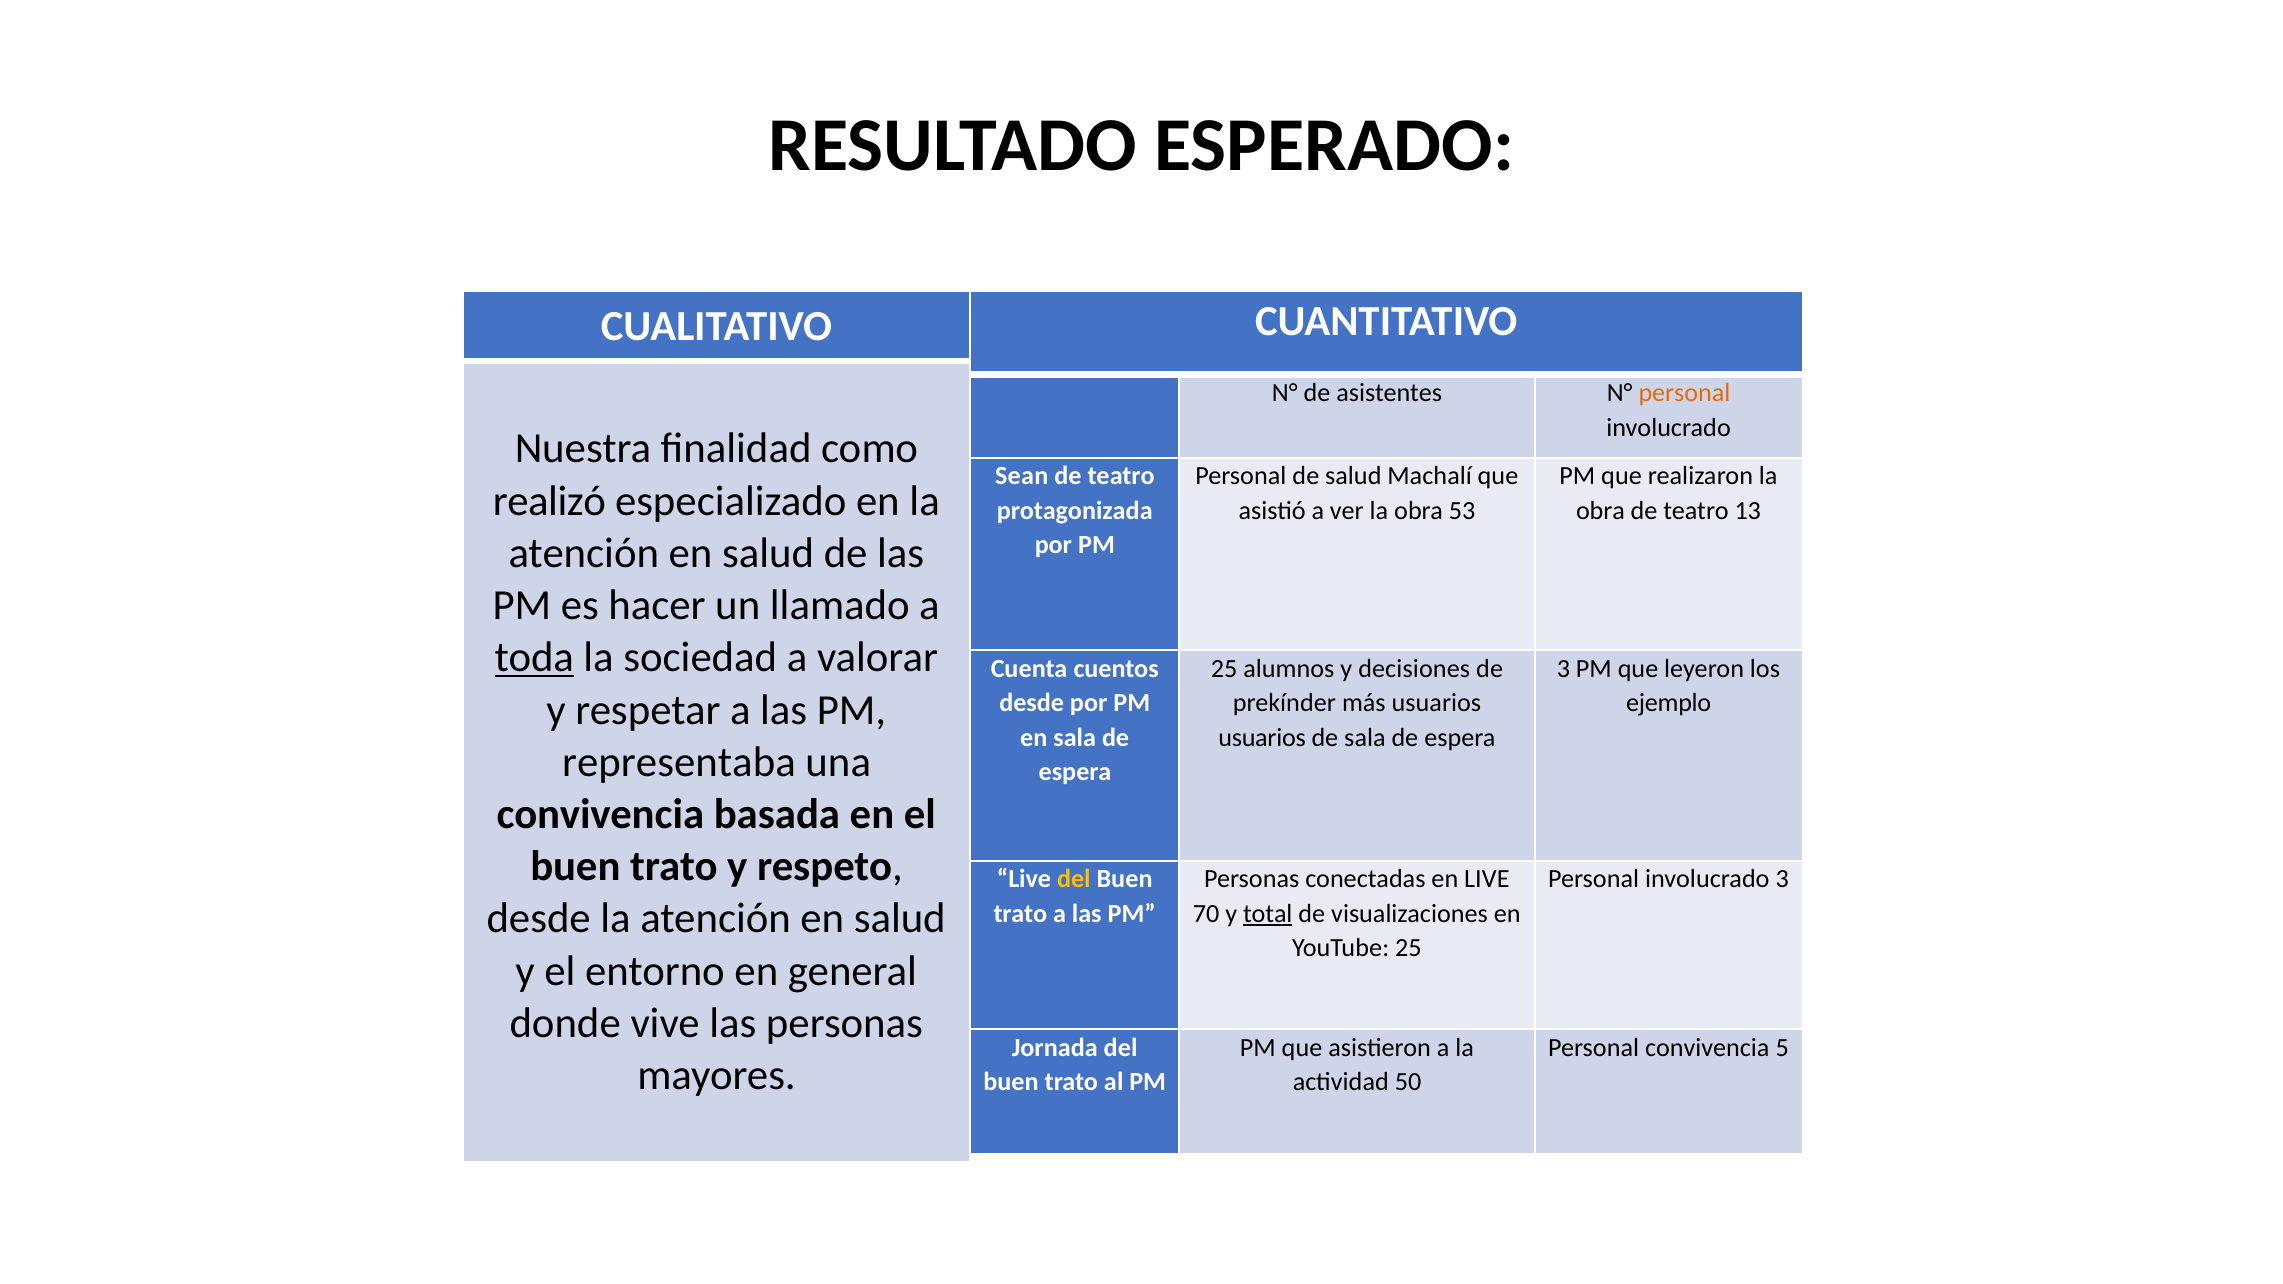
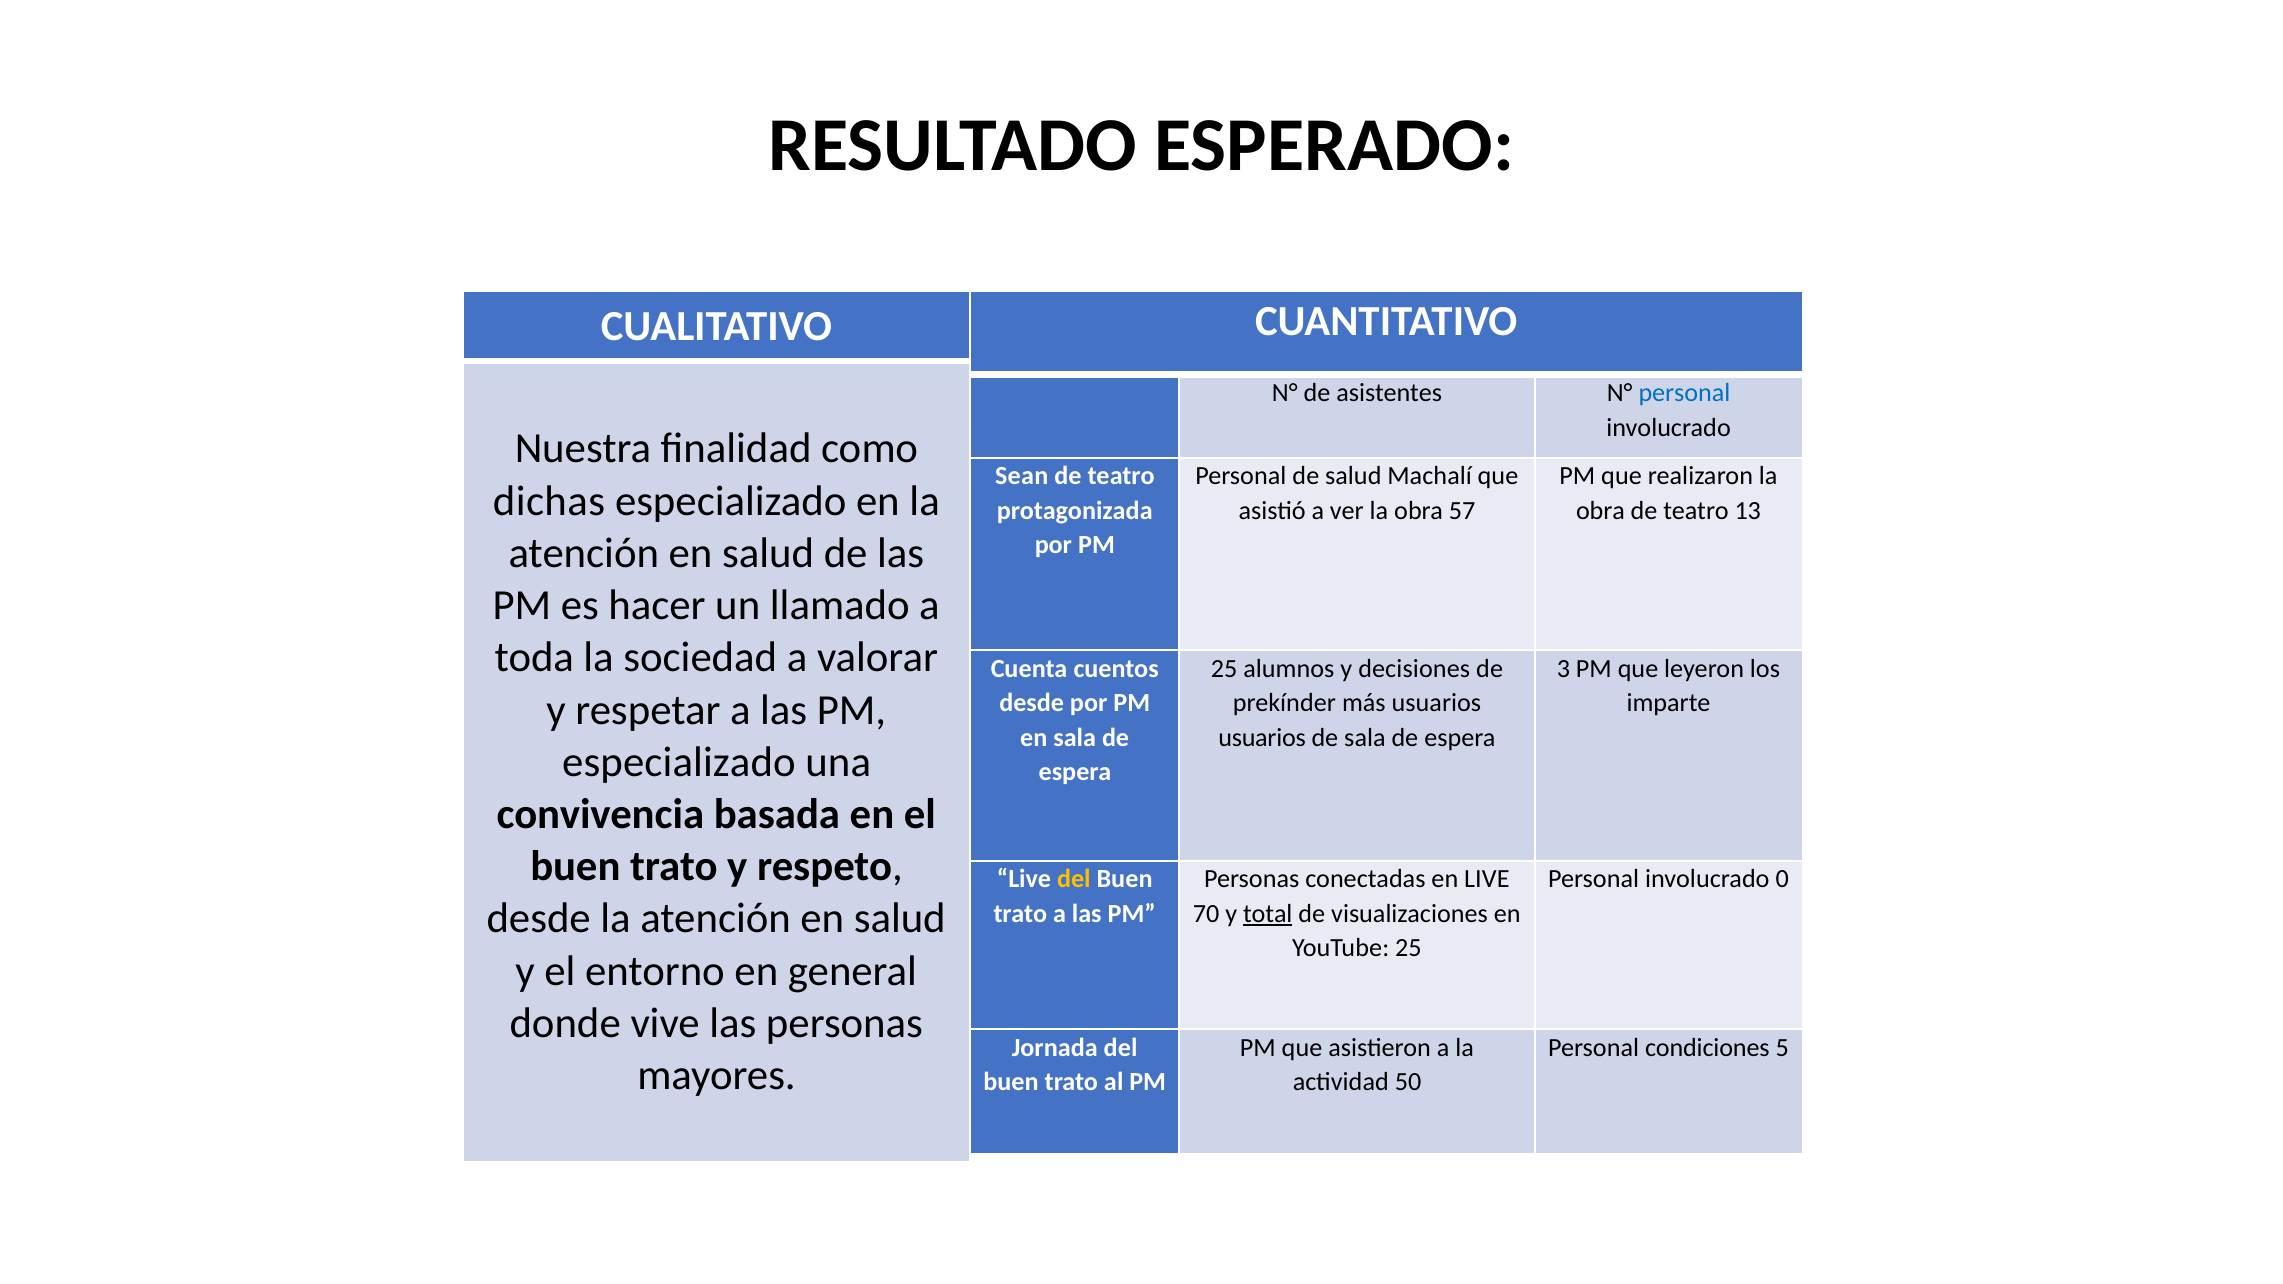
personal at (1684, 393) colour: orange -> blue
realizó: realizó -> dichas
53: 53 -> 57
toda underline: present -> none
ejemplo: ejemplo -> imparte
representaba at (679, 762): representaba -> especializado
involucrado 3: 3 -> 0
Personal convivencia: convivencia -> condiciones
